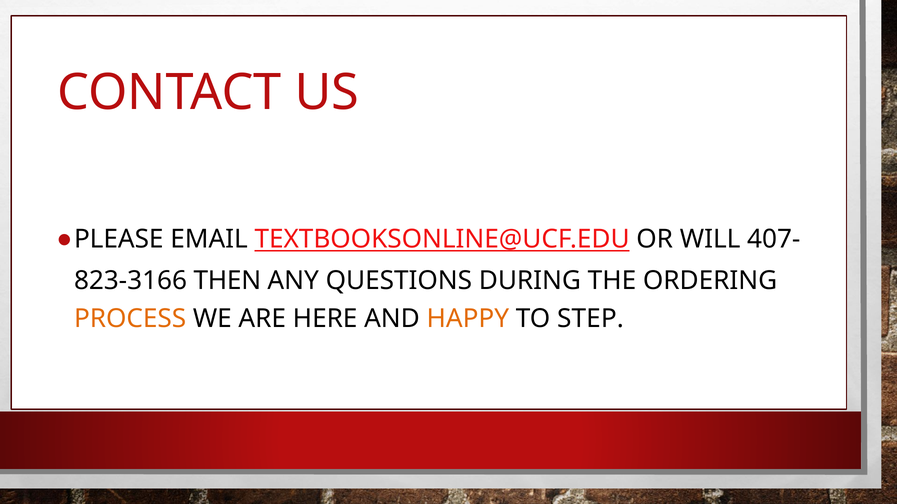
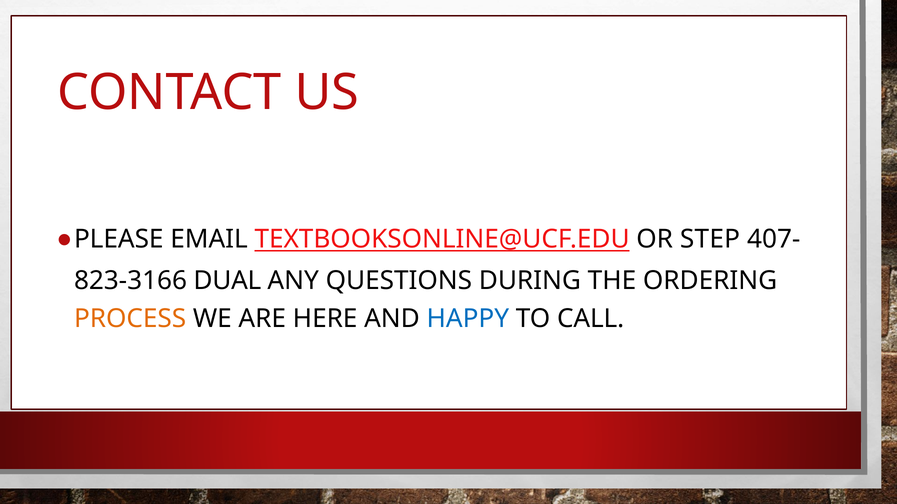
WILL: WILL -> STEP
THEN: THEN -> DUAL
HAPPY colour: orange -> blue
STEP: STEP -> CALL
